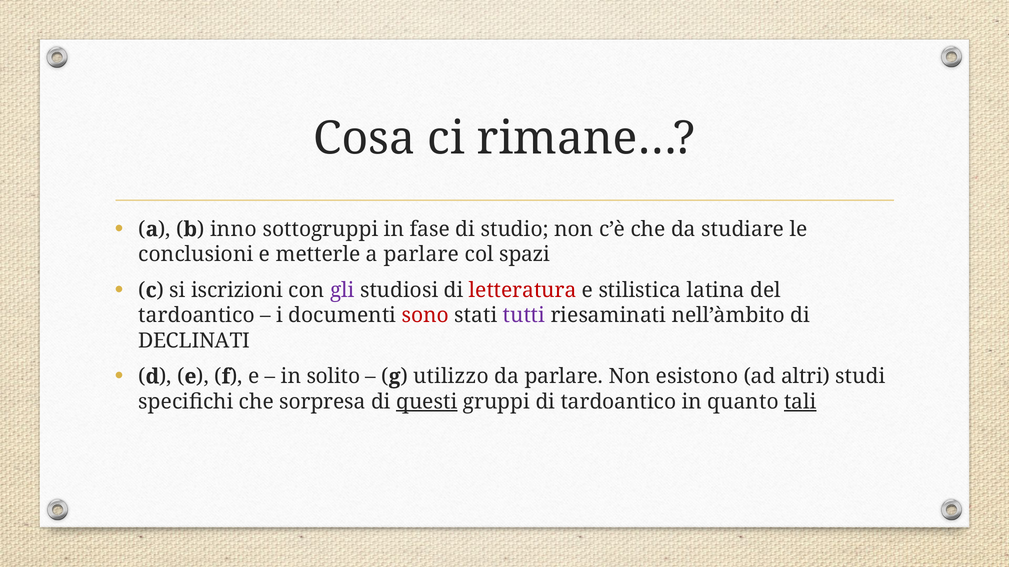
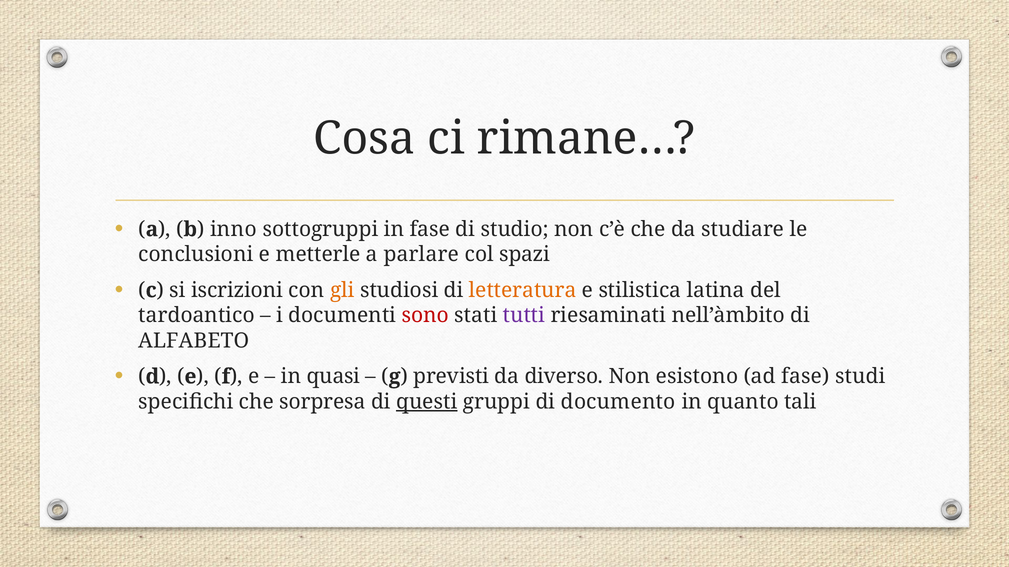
gli colour: purple -> orange
letteratura colour: red -> orange
DECLINATI: DECLINATI -> ALFABETO
solito: solito -> quasi
utilizzo: utilizzo -> previsti
da parlare: parlare -> diverso
ad altri: altri -> fase
di tardoantico: tardoantico -> documento
tali underline: present -> none
